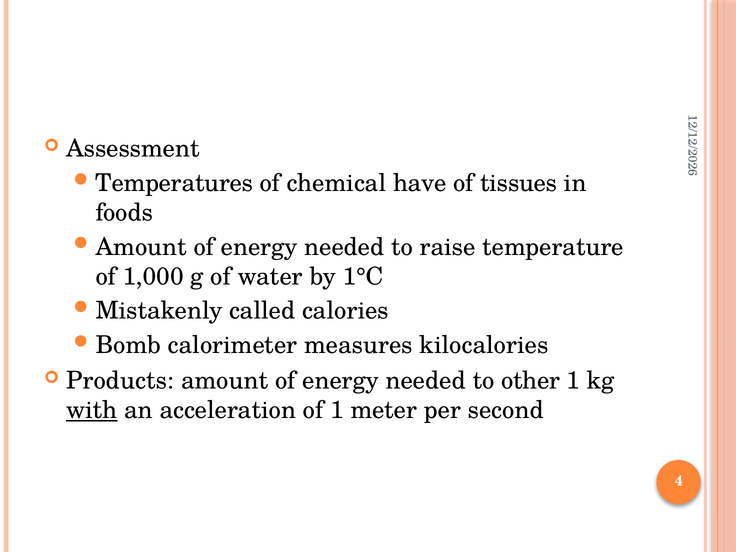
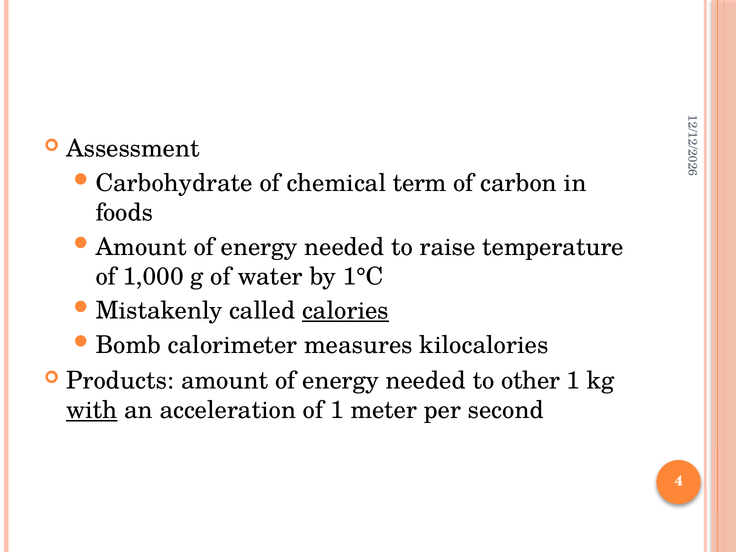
Temperatures: Temperatures -> Carbohydrate
have: have -> term
tissues: tissues -> carbon
calories underline: none -> present
